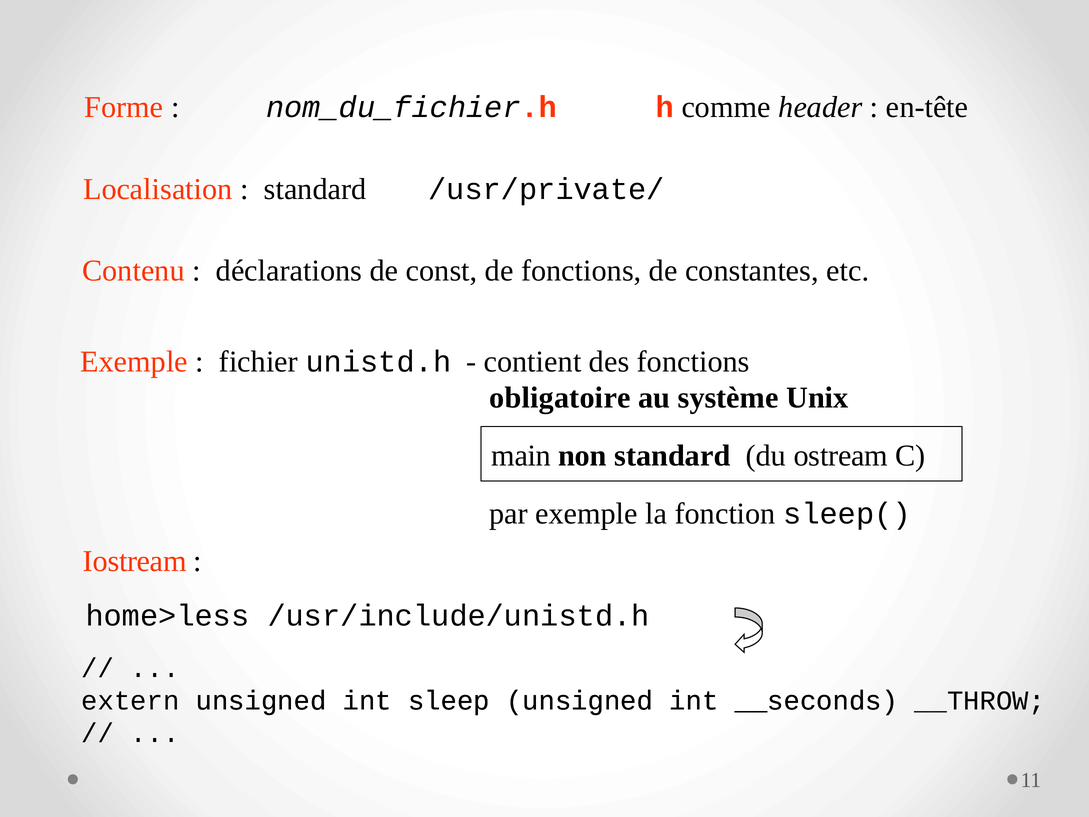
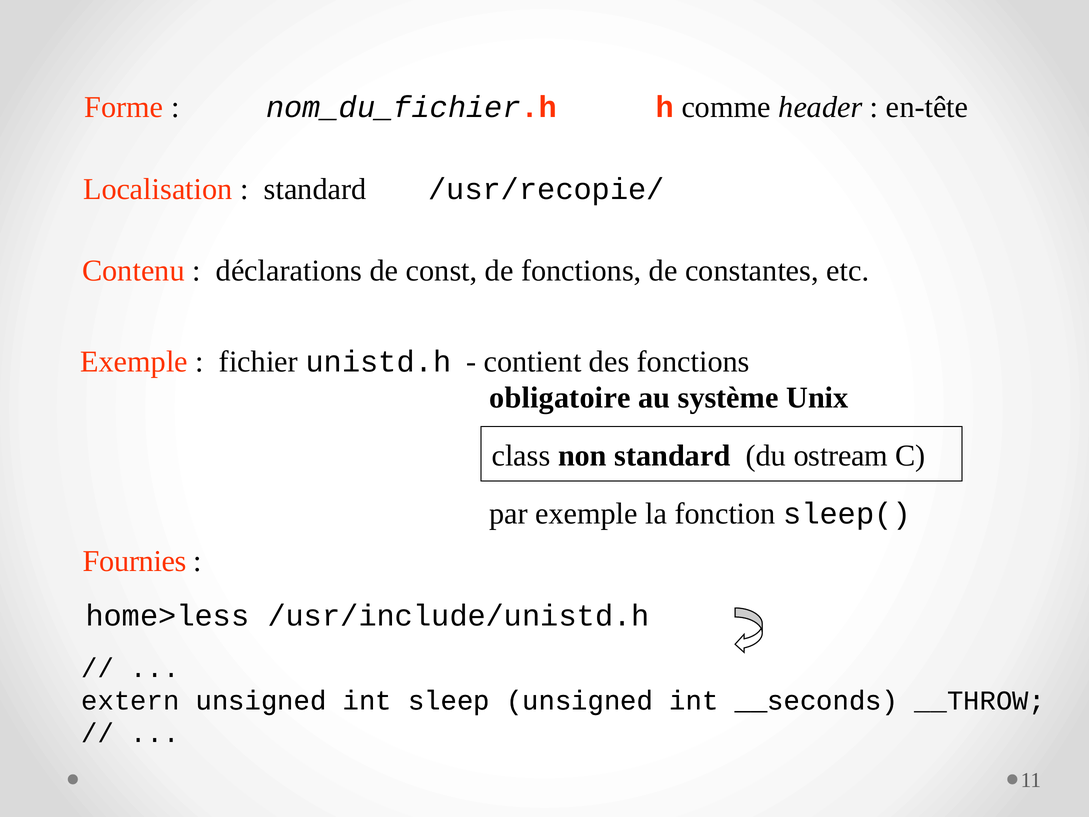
/usr/private/: /usr/private/ -> /usr/recopie/
main: main -> class
Iostream: Iostream -> Fournies
